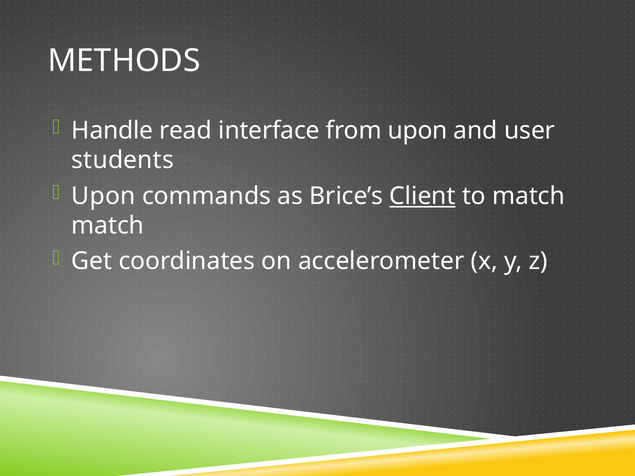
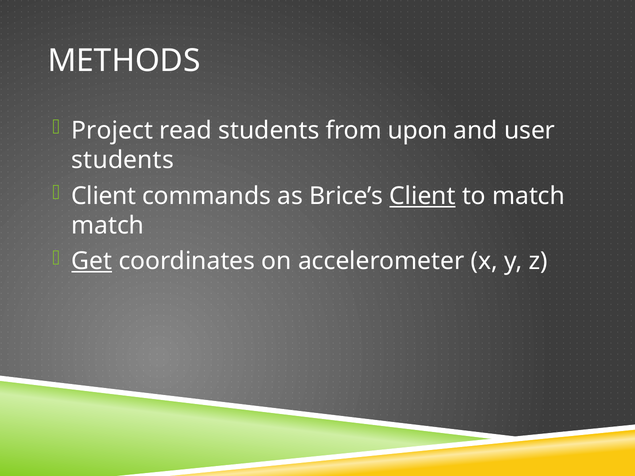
Handle: Handle -> Project
read interface: interface -> students
Upon at (104, 196): Upon -> Client
Get underline: none -> present
